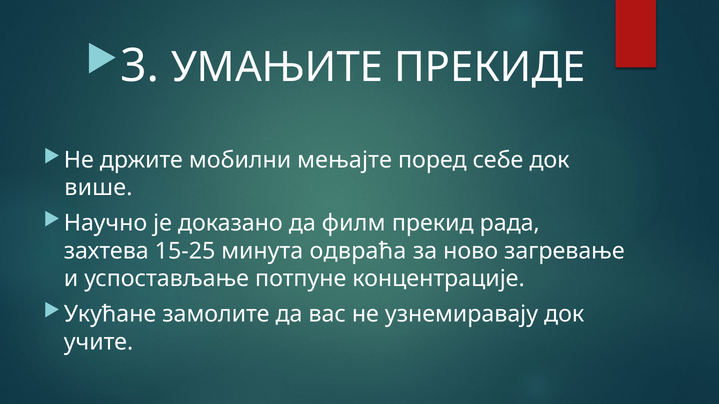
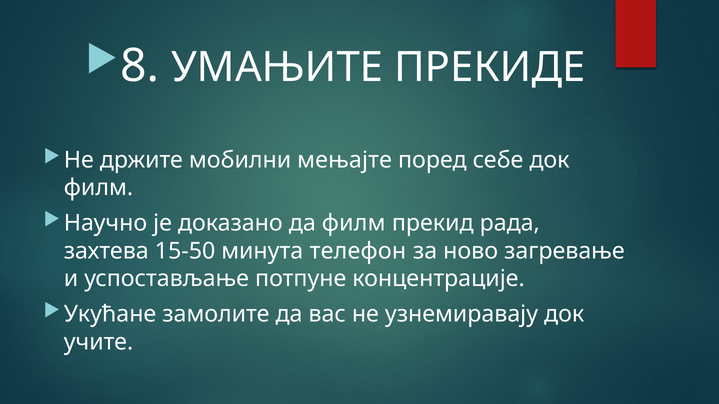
3: 3 -> 8
више at (98, 188): више -> филм
15-25: 15-25 -> 15-50
одвраћа: одвраћа -> телефон
